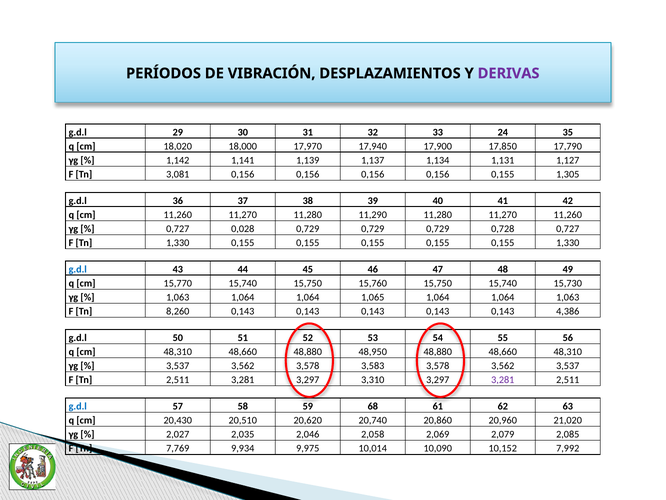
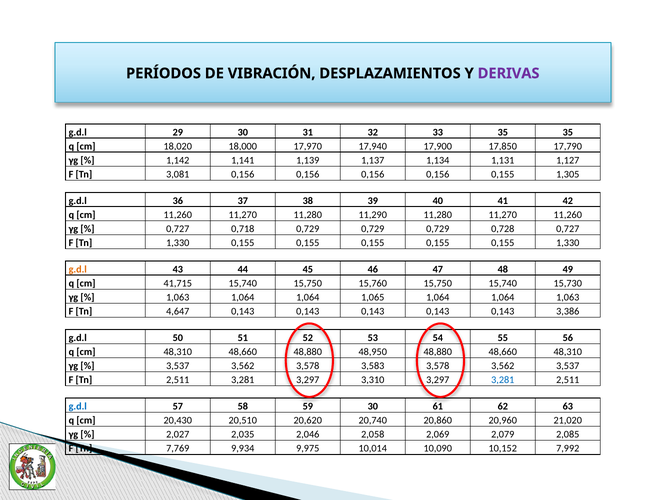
33 24: 24 -> 35
0,028: 0,028 -> 0,718
g.d.l at (78, 269) colour: blue -> orange
15,770: 15,770 -> 41,715
8,260: 8,260 -> 4,647
4,386: 4,386 -> 3,386
3,281 at (503, 380) colour: purple -> blue
68 at (373, 406): 68 -> 30
